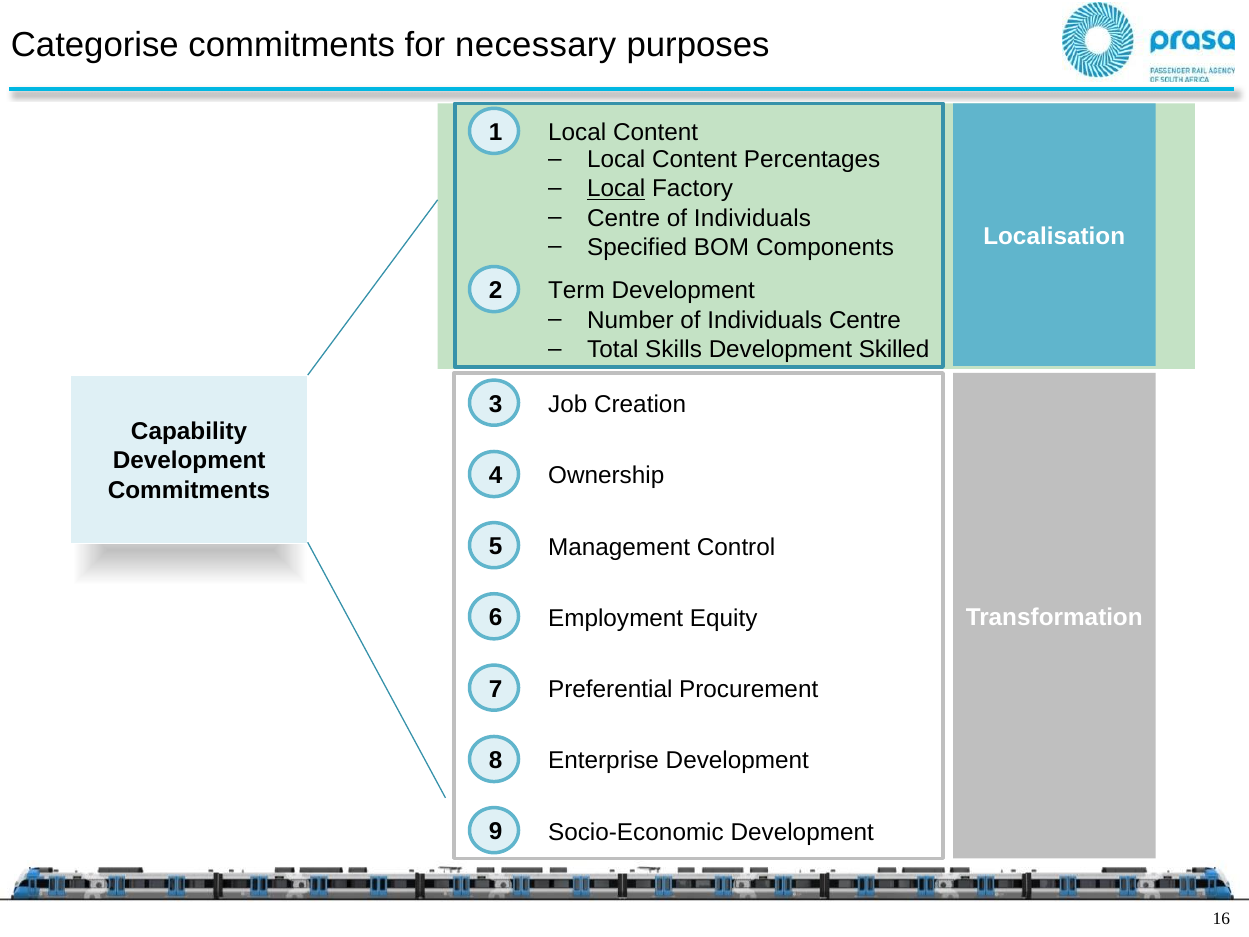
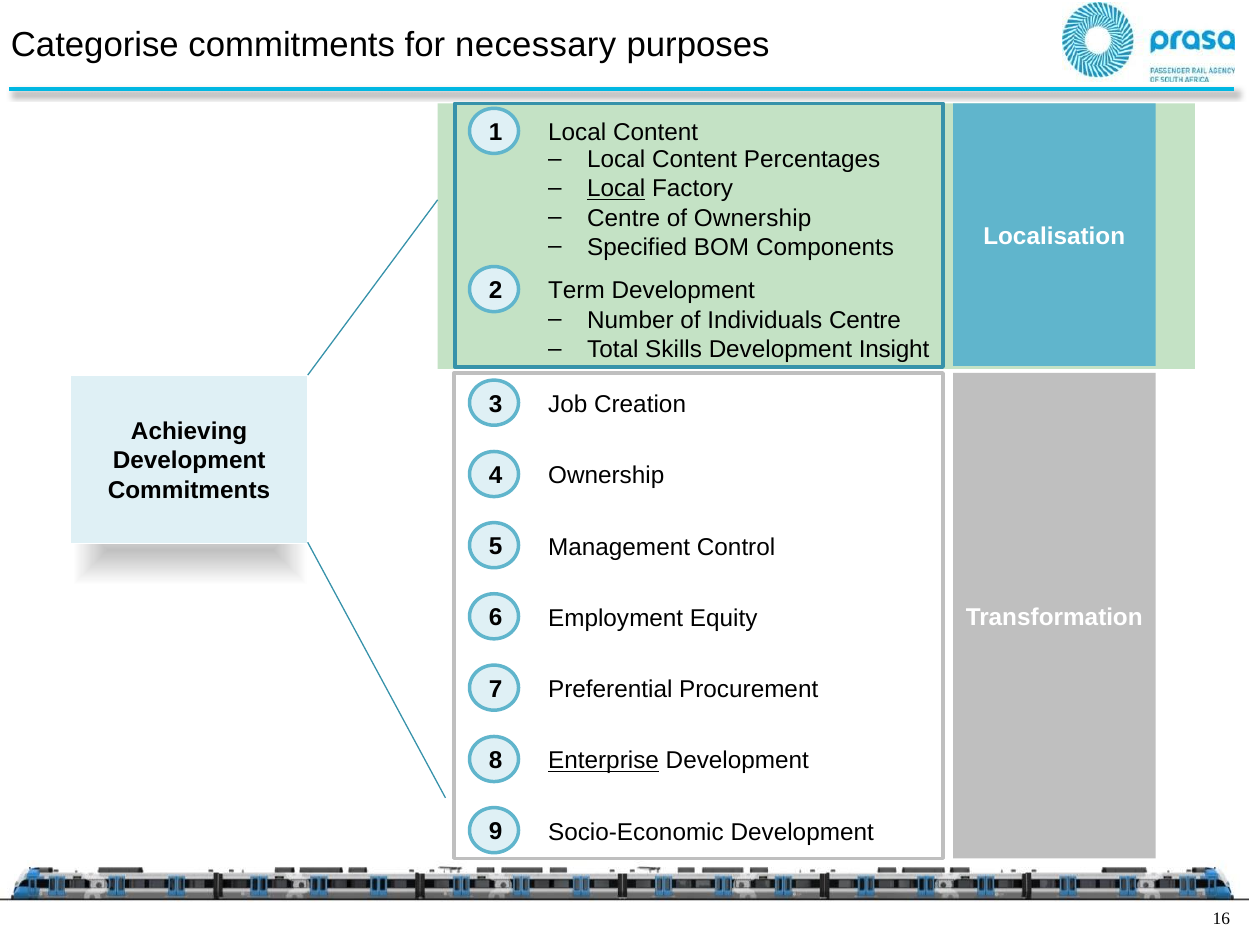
Centre of Individuals: Individuals -> Ownership
Skilled: Skilled -> Insight
Capability: Capability -> Achieving
Enterprise underline: none -> present
